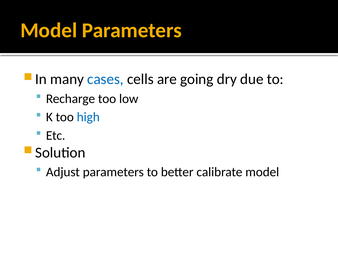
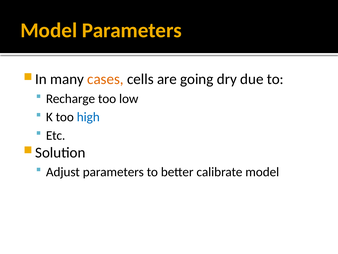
cases colour: blue -> orange
